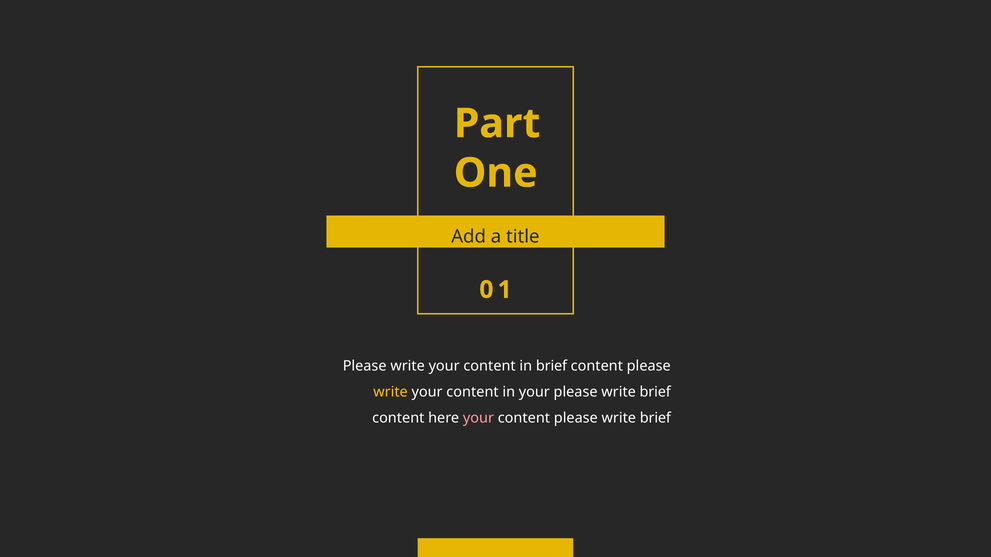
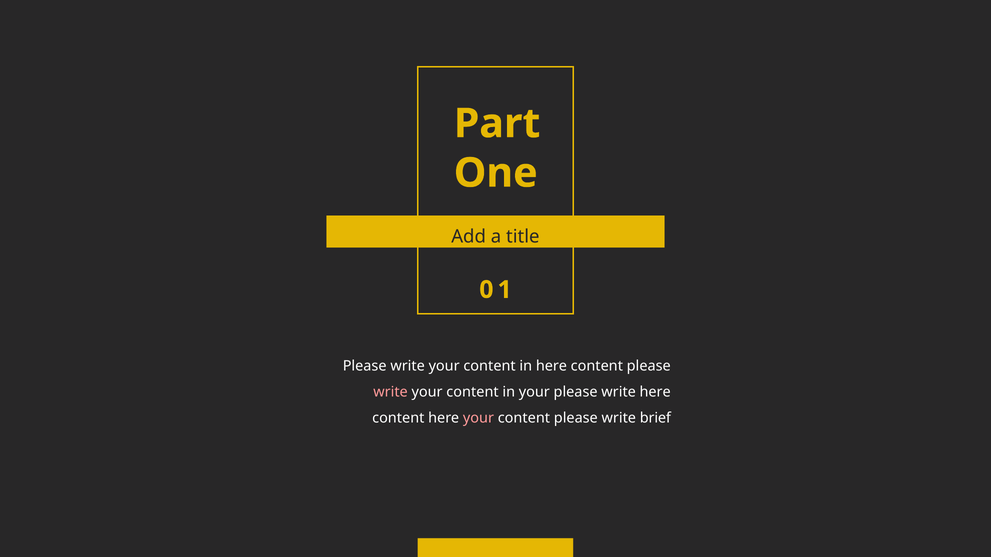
in brief: brief -> here
write at (391, 392) colour: yellow -> pink
brief at (655, 392): brief -> here
